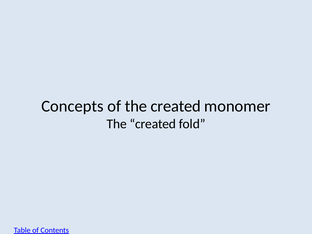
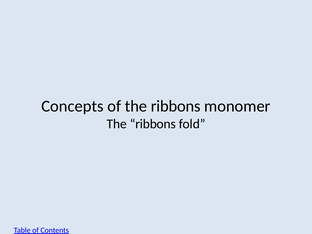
of the created: created -> ribbons
created at (153, 124): created -> ribbons
